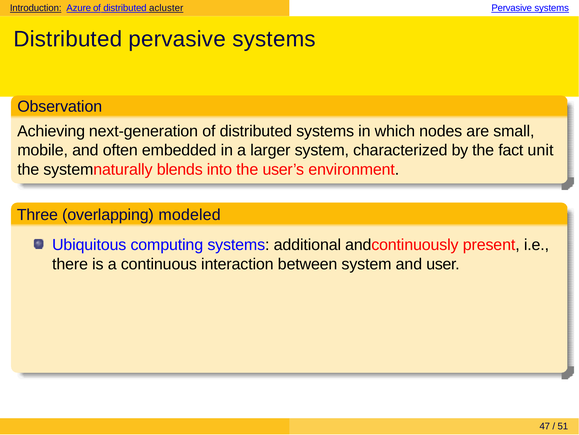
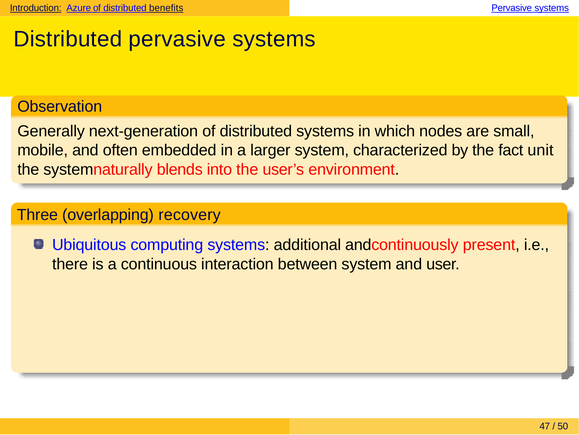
acluster: acluster -> benefits
Achieving: Achieving -> Generally
modeled: modeled -> recovery
51: 51 -> 50
